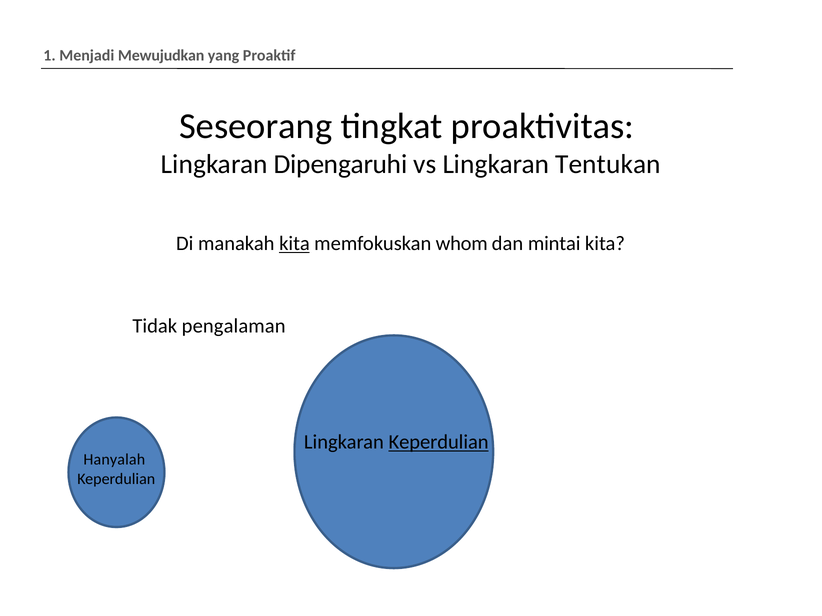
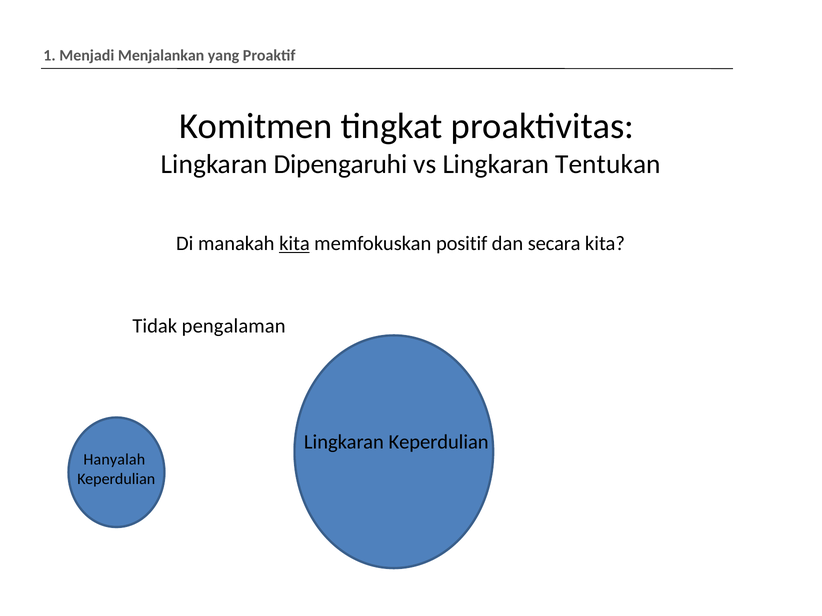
Mewujudkan: Mewujudkan -> Menjalankan
Seseorang: Seseorang -> Komitmen
whom: whom -> positif
mintai: mintai -> secara
Keperdulian at (439, 442) underline: present -> none
